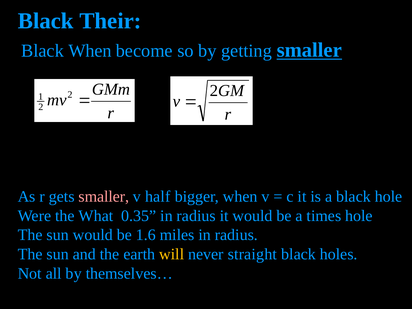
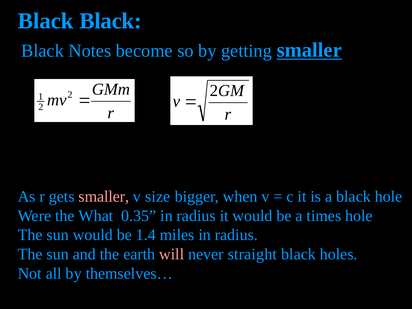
Their at (110, 21): Their -> Black
Black When: When -> Notes
half: half -> size
1.6: 1.6 -> 1.4
will colour: yellow -> pink
